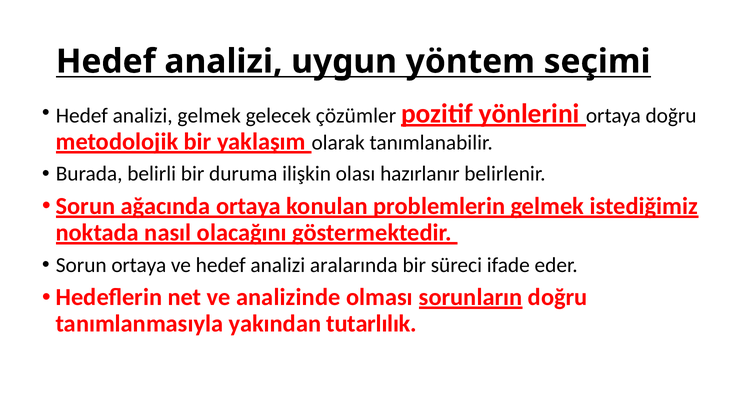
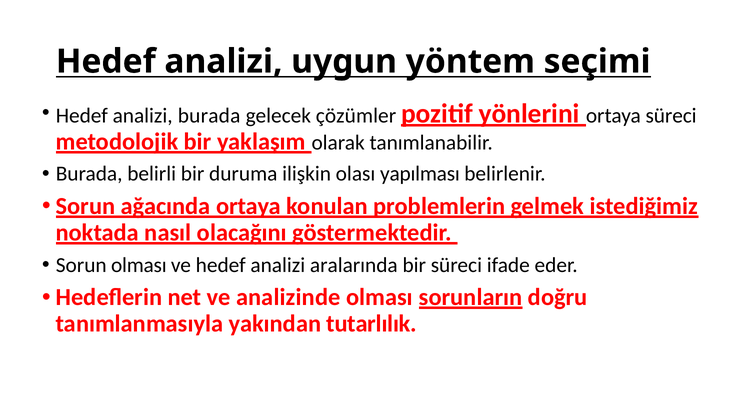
analizi gelmek: gelmek -> burada
ortaya doğru: doğru -> süreci
hazırlanır: hazırlanır -> yapılması
Sorun ortaya: ortaya -> olması
